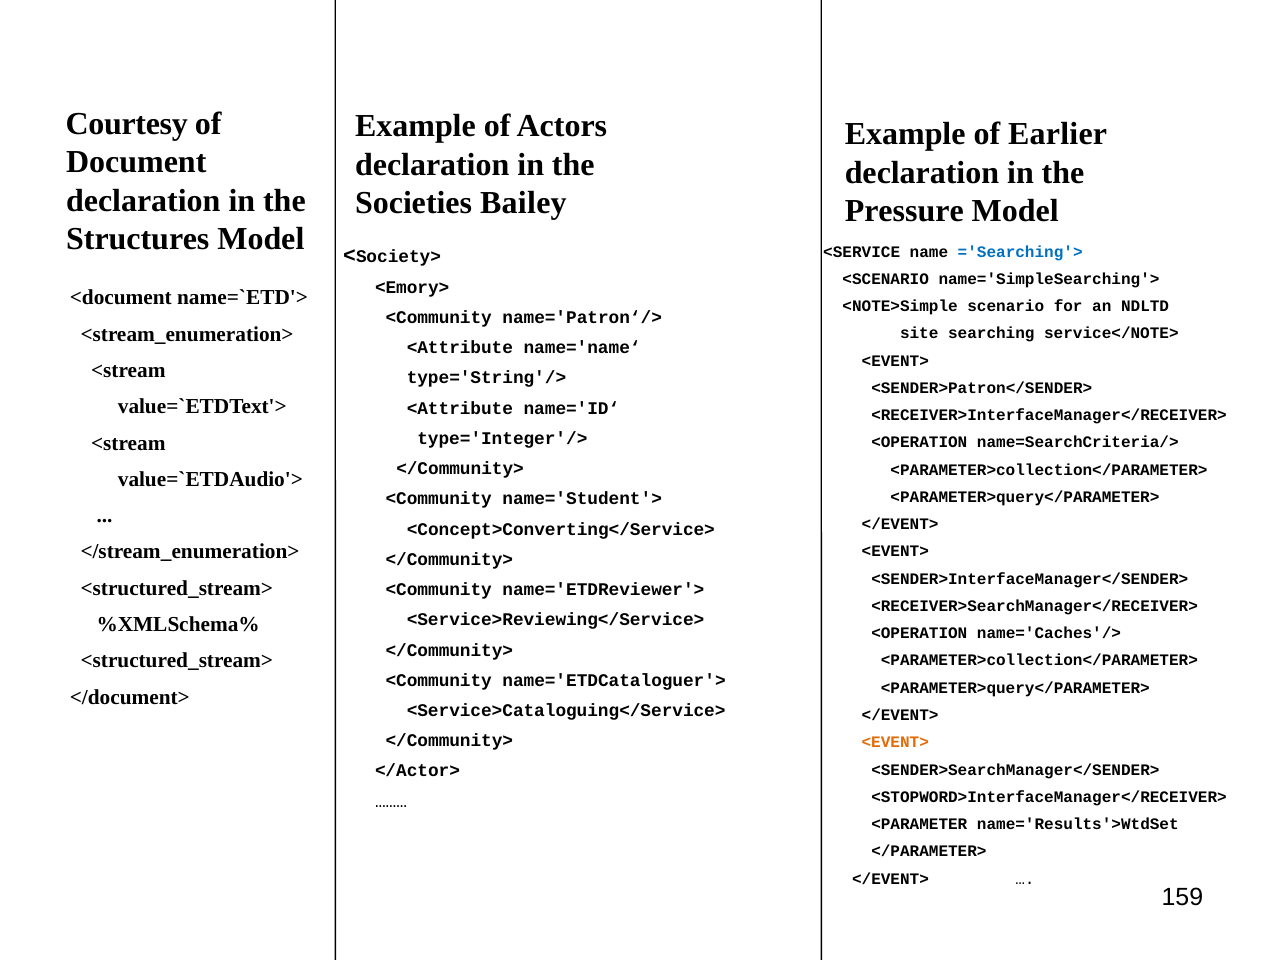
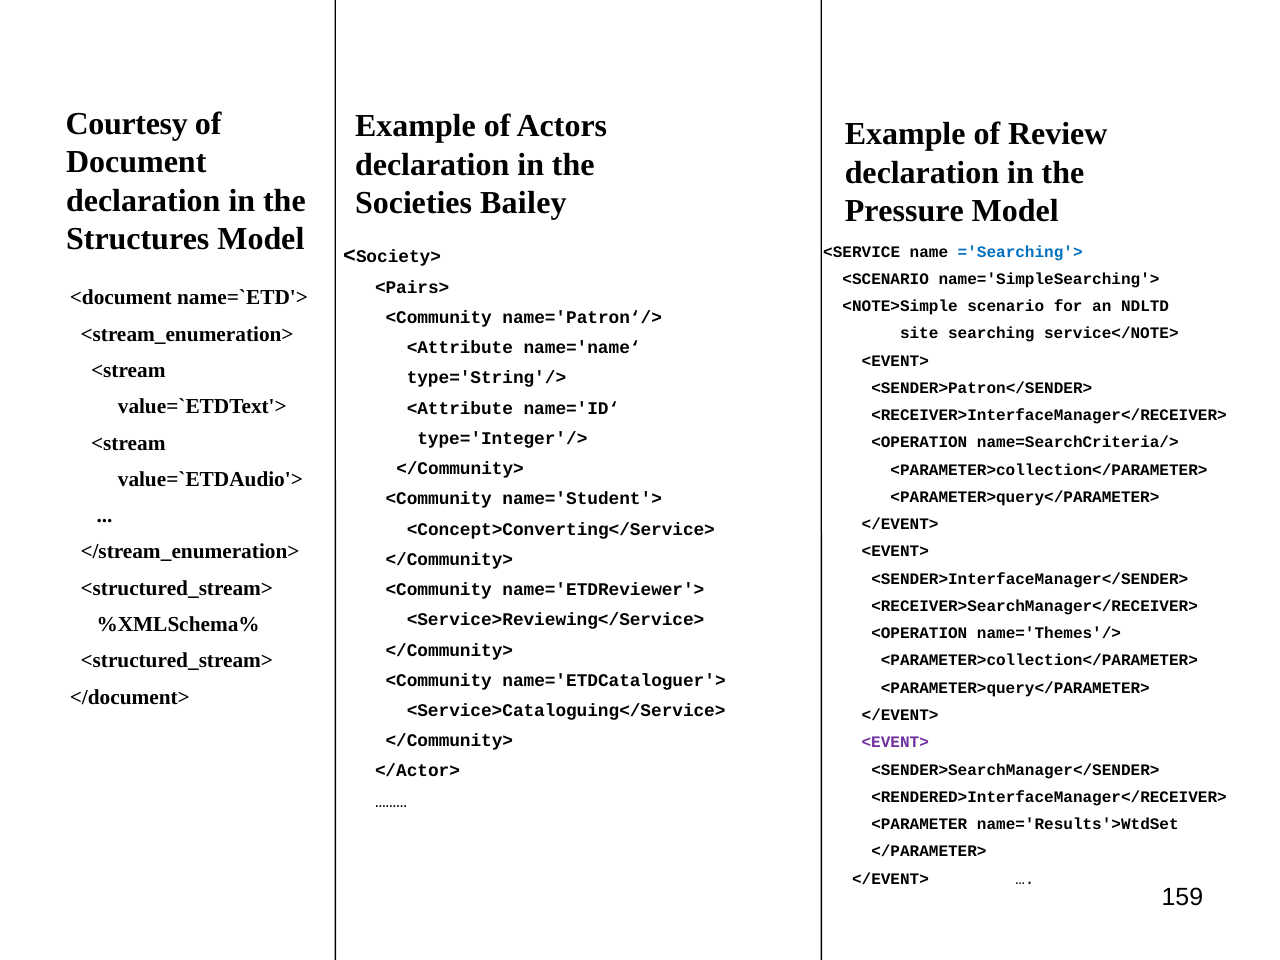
Earlier: Earlier -> Review
<Emory>: <Emory> -> <Pairs>
name='Caches'/>: name='Caches'/> -> name='Themes'/>
<EVENT> at (895, 742) colour: orange -> purple
<STOPWORD>InterfaceManager</RECEIVER>: <STOPWORD>InterfaceManager</RECEIVER> -> <RENDERED>InterfaceManager</RECEIVER>
